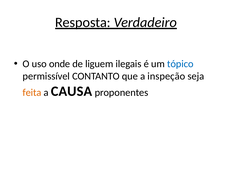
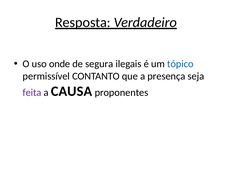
liguem: liguem -> segura
inspeção: inspeção -> presença
feita colour: orange -> purple
